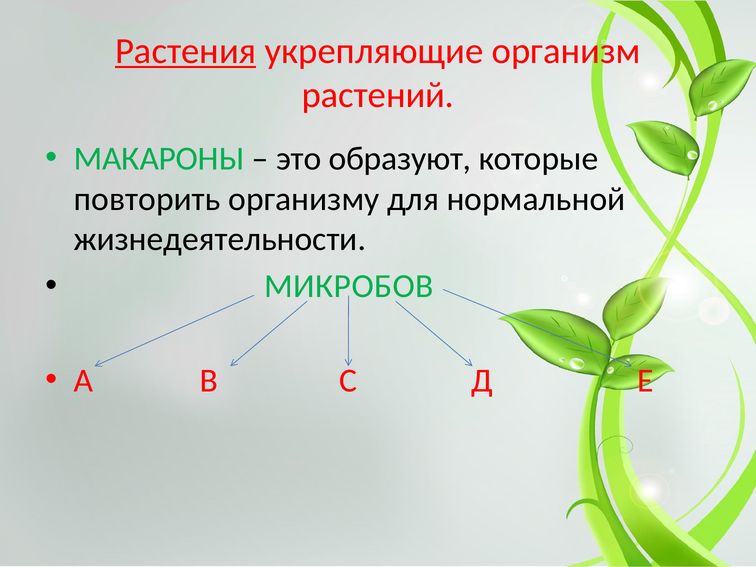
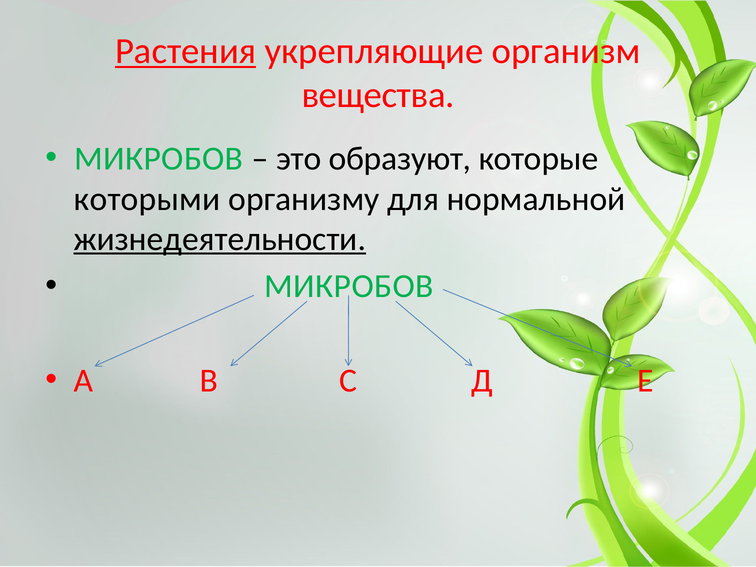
растений: растений -> вещества
МАКАРОНЫ at (159, 159): МАКАРОНЫ -> МИКРОБОВ
повторить: повторить -> которыми
жизнедеятельности underline: none -> present
